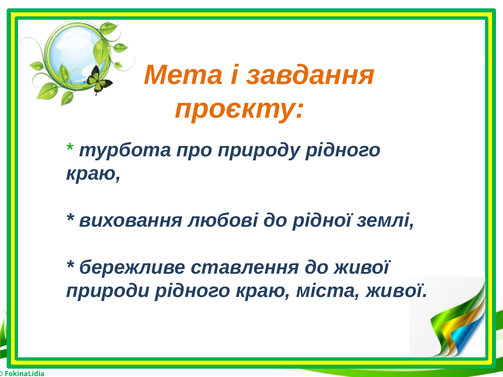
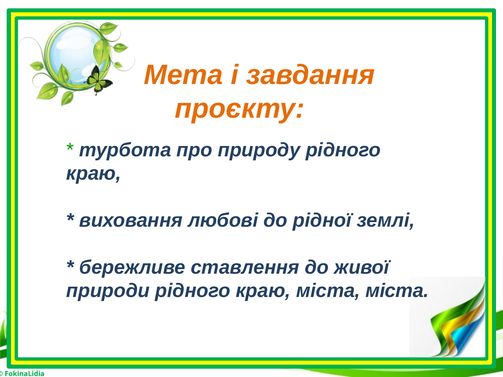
міста живої: живої -> міста
